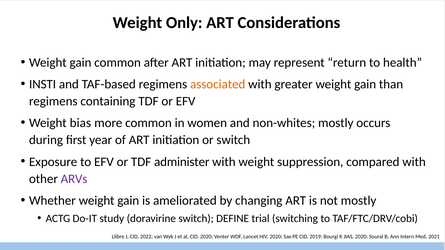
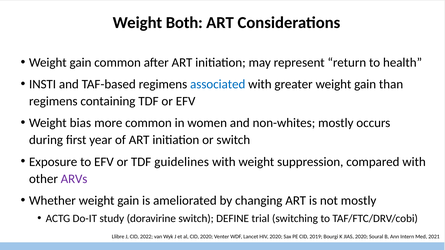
Only: Only -> Both
associated colour: orange -> blue
administer: administer -> guidelines
